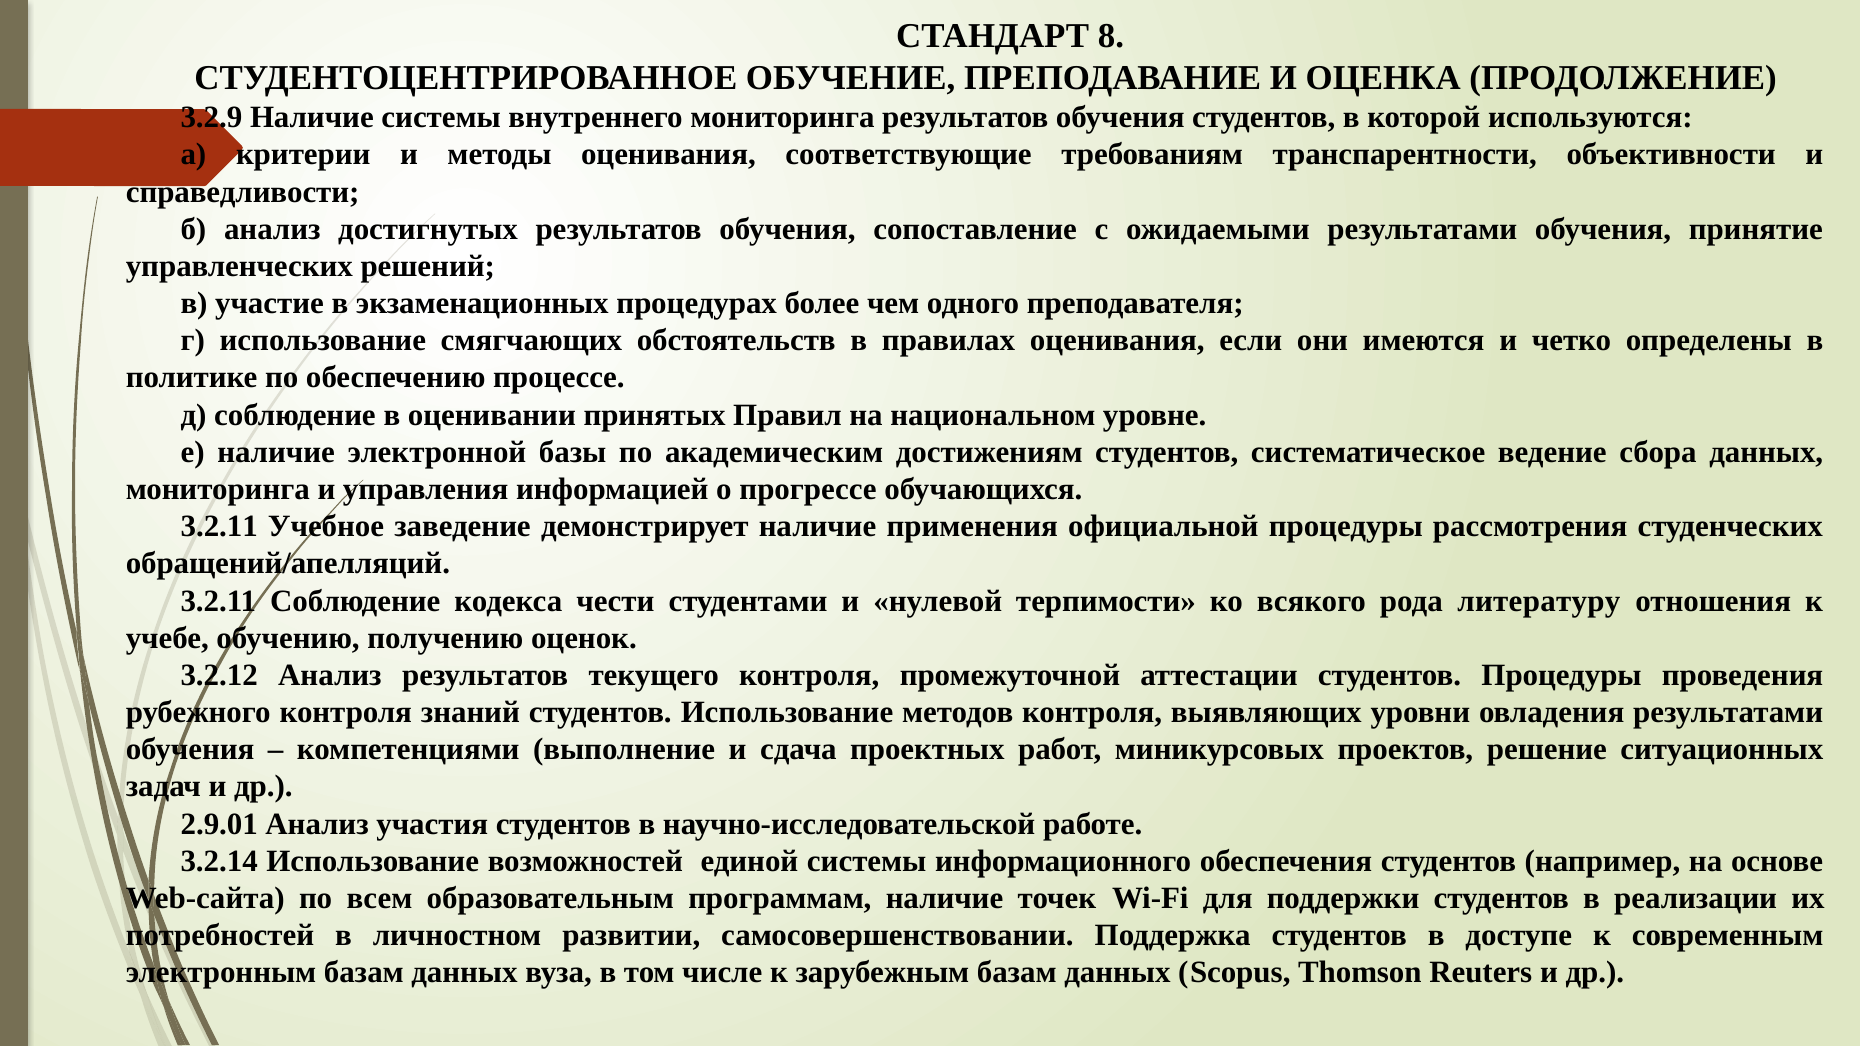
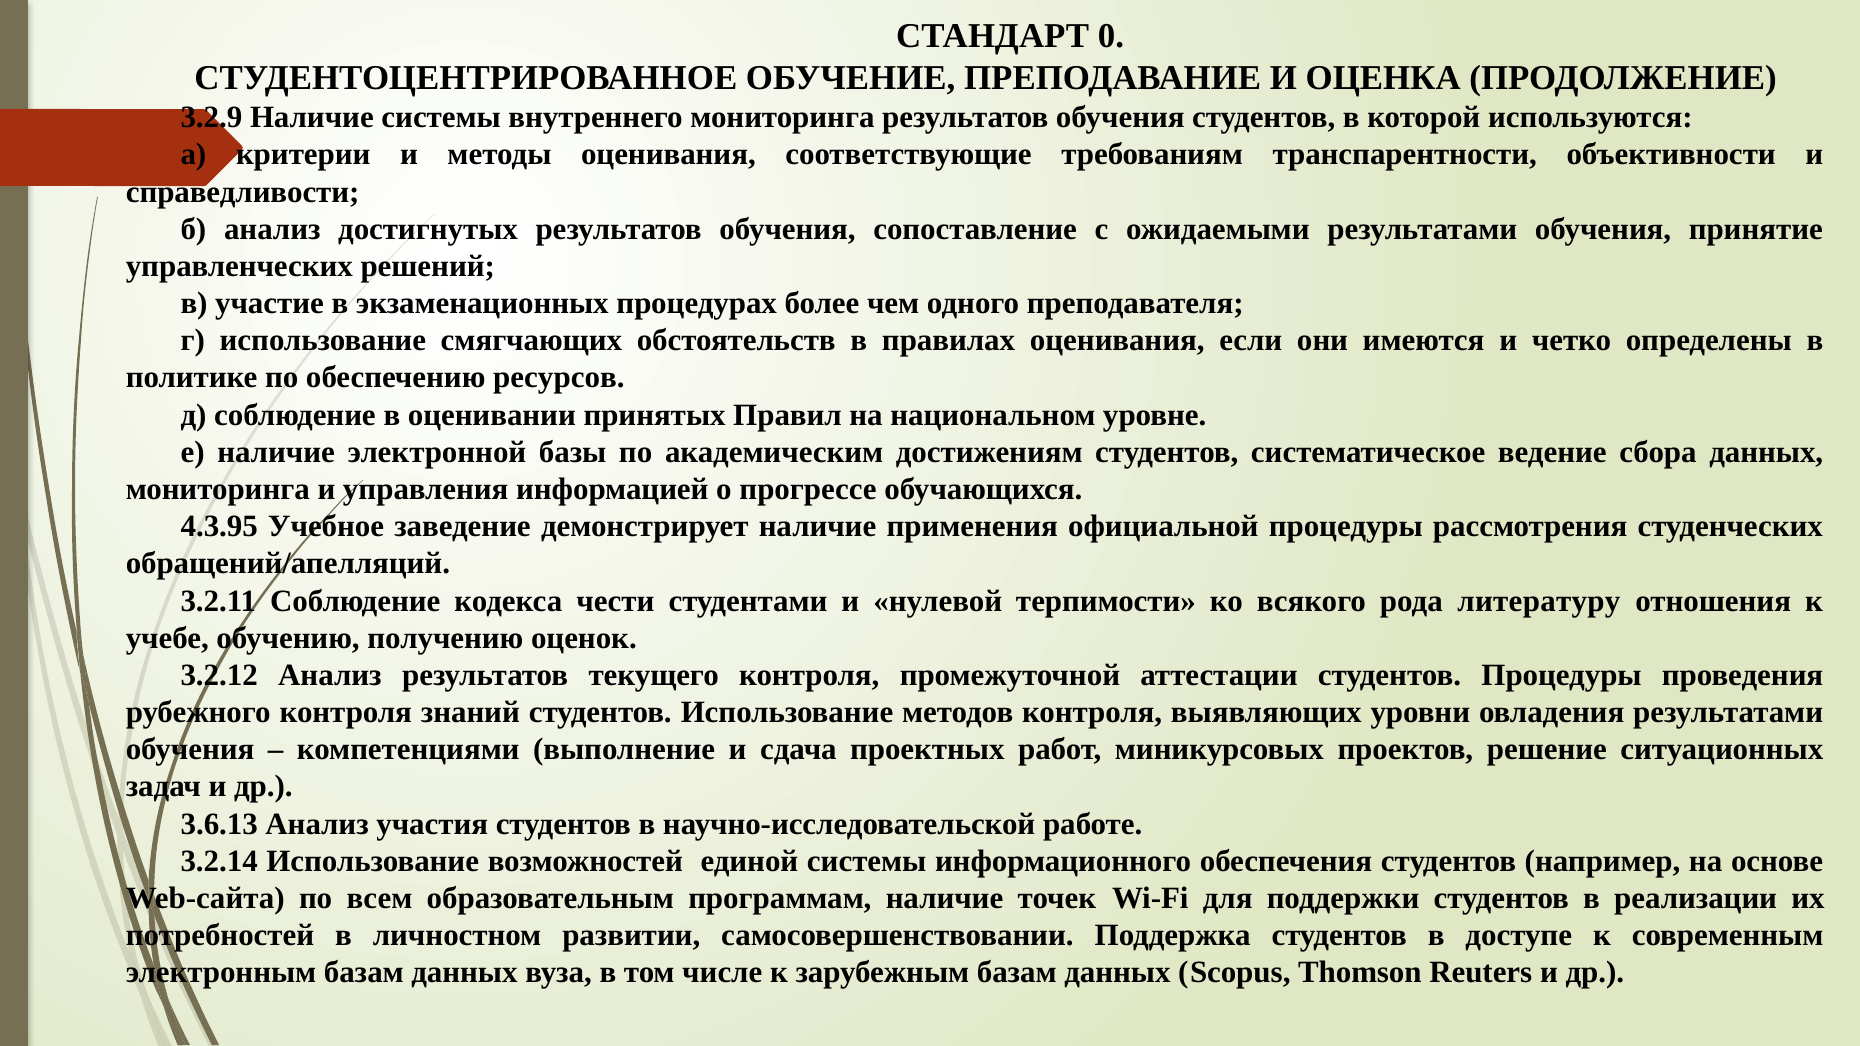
8: 8 -> 0
процессе: процессе -> ресурсов
3.2.11 at (219, 527): 3.2.11 -> 4.3.95
2.9.01: 2.9.01 -> 3.6.13
